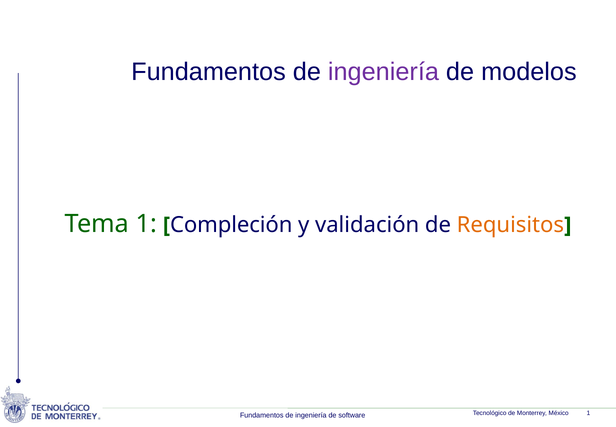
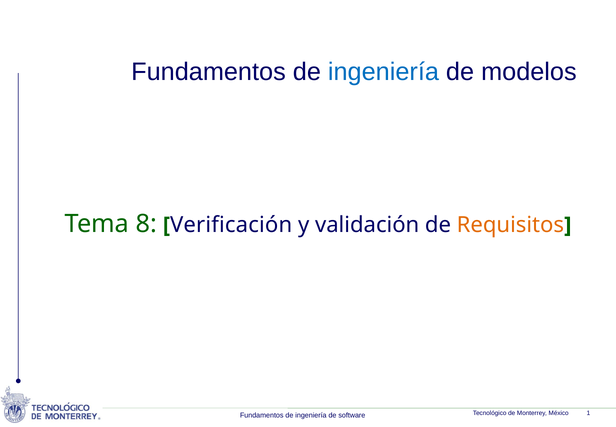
ingeniería at (383, 72) colour: purple -> blue
Tema 1: 1 -> 8
Compleción: Compleción -> Verificación
